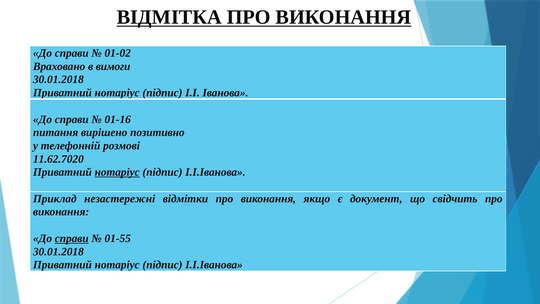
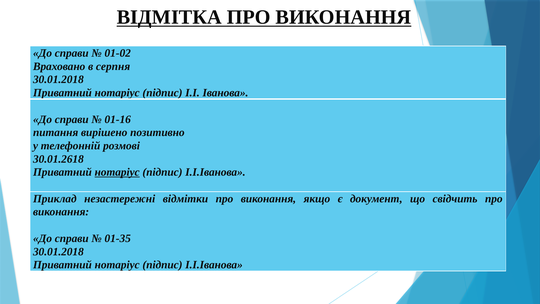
вимоги: вимоги -> серпня
11.62.7020: 11.62.7020 -> 30.01.2618
справи at (72, 238) underline: present -> none
01-55: 01-55 -> 01-35
